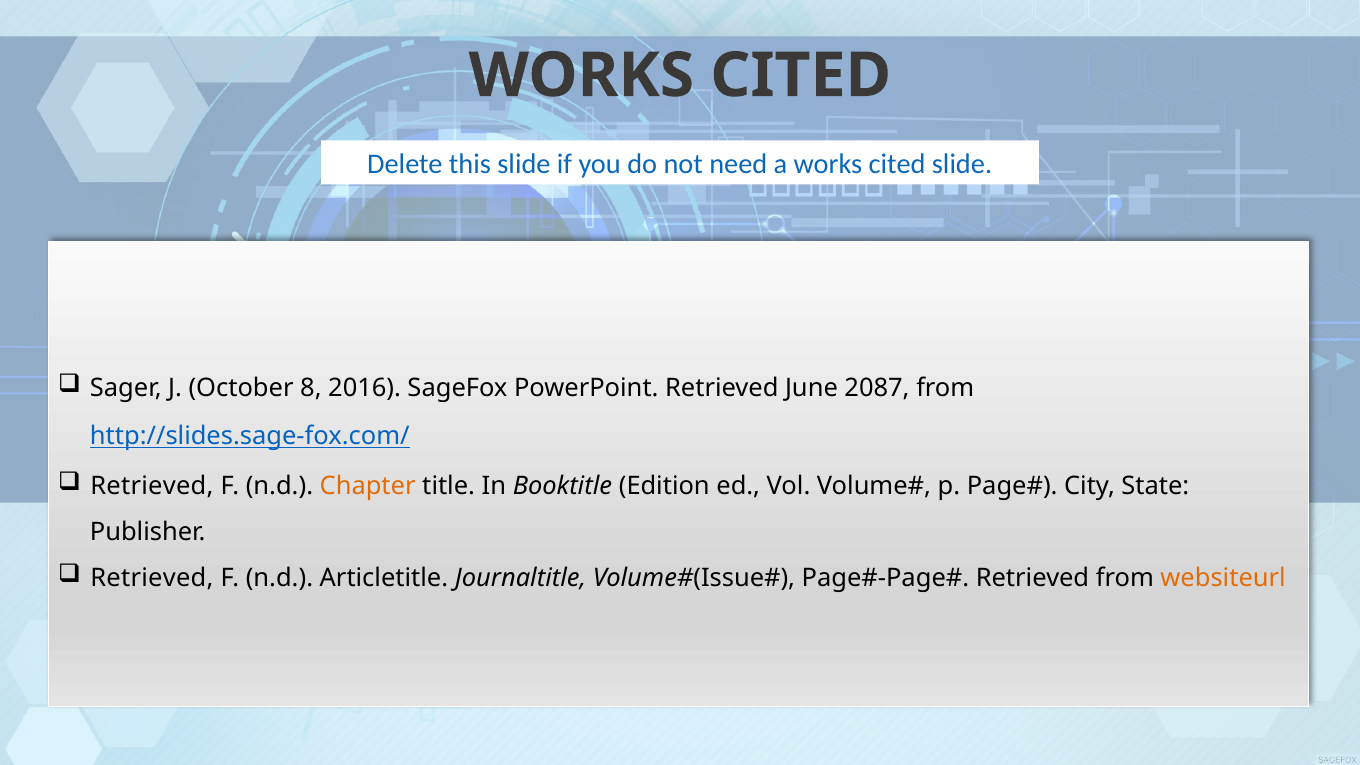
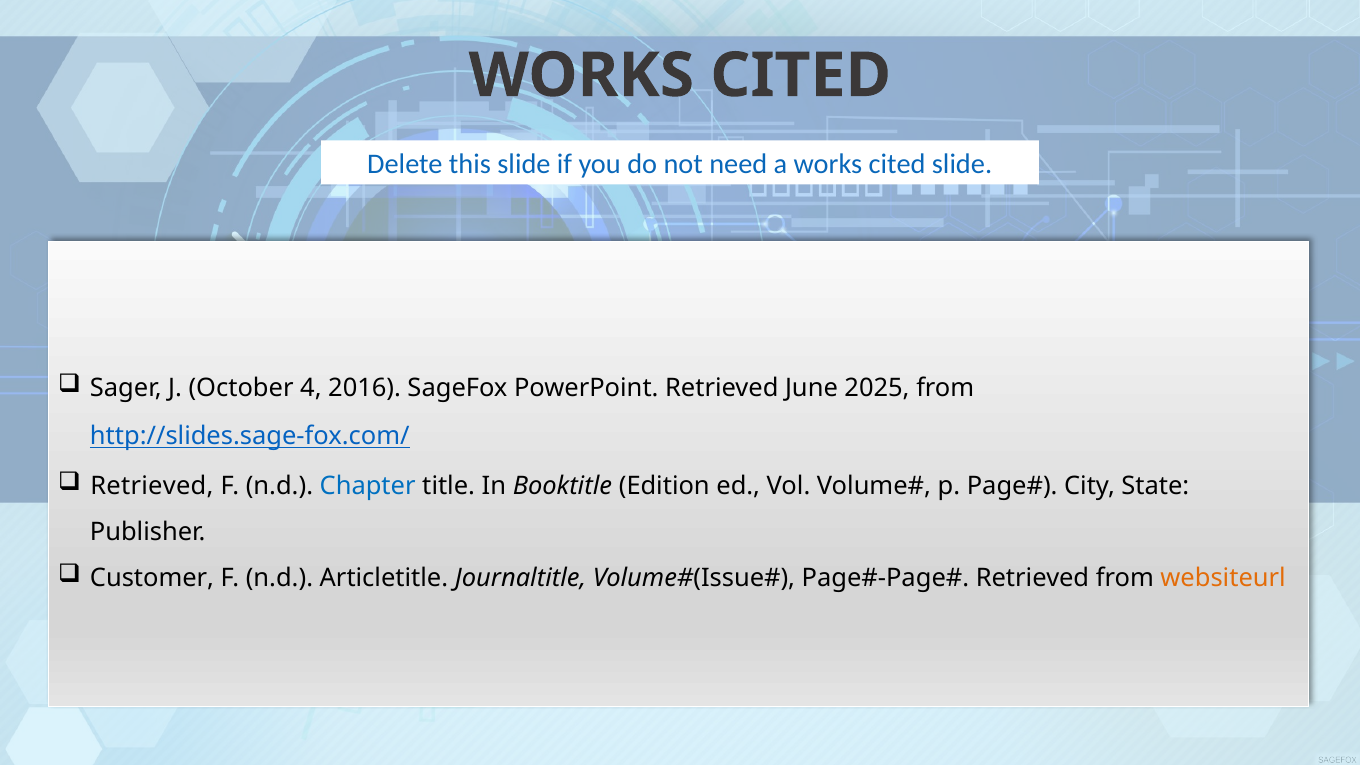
8: 8 -> 4
2087: 2087 -> 2025
Chapter colour: orange -> blue
Retrieved at (152, 578): Retrieved -> Customer
